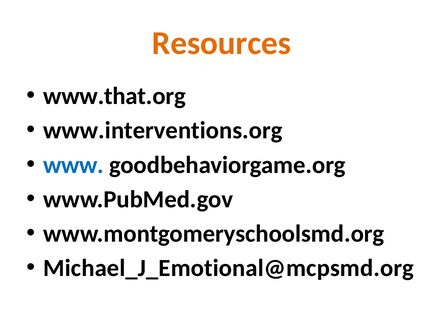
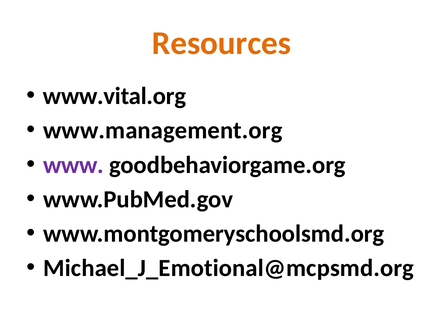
www.that.org: www.that.org -> www.vital.org
www.interventions.org: www.interventions.org -> www.management.org
www colour: blue -> purple
